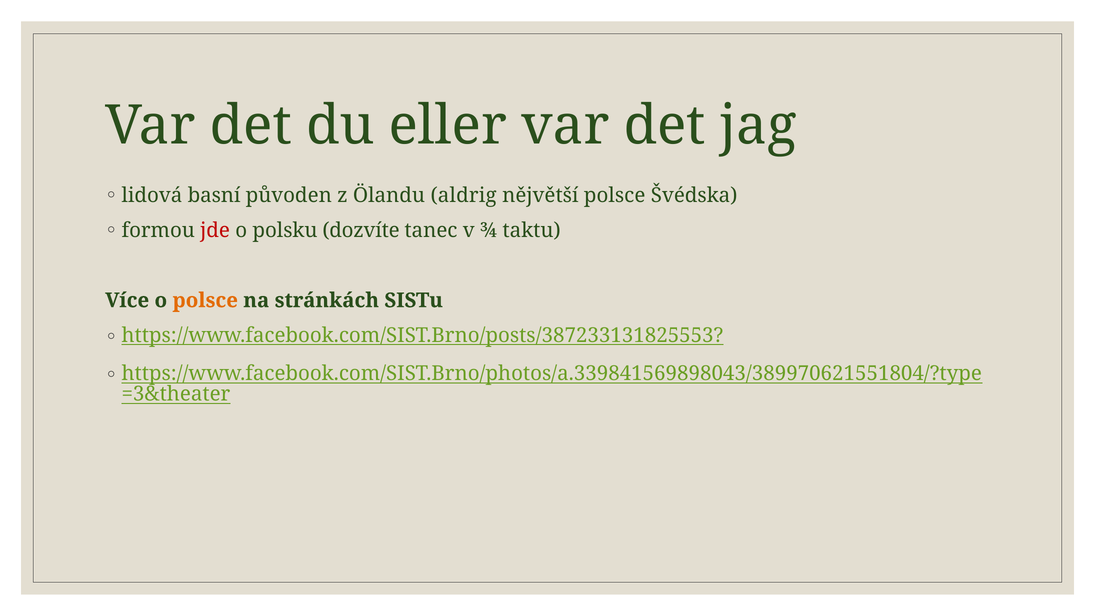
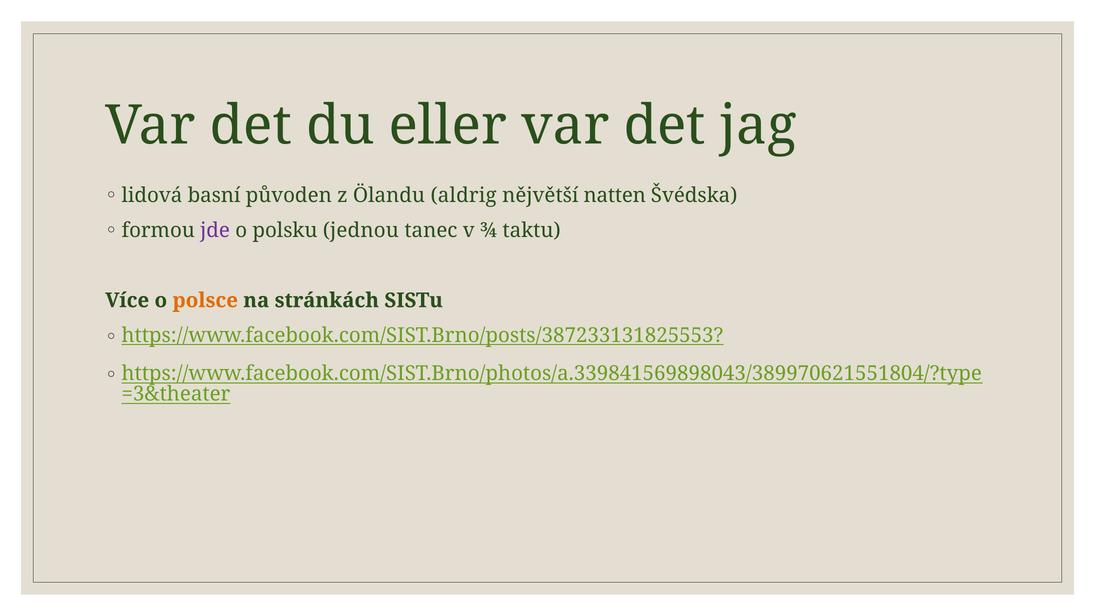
nějvětší polsce: polsce -> natten
jde colour: red -> purple
dozvíte: dozvíte -> jednou
